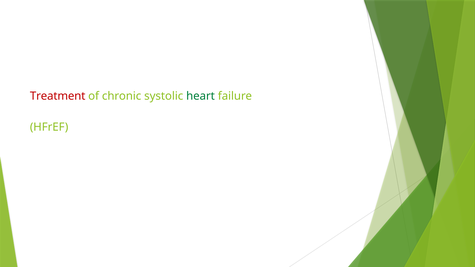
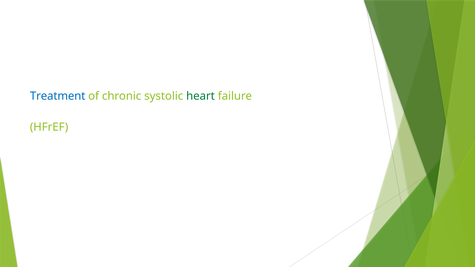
Treatment colour: red -> blue
